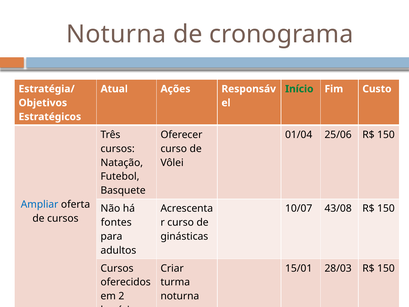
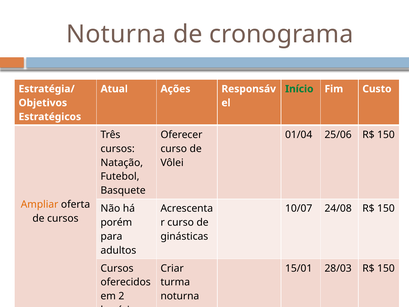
Ampliar colour: blue -> orange
43/08: 43/08 -> 24/08
fontes: fontes -> porém
